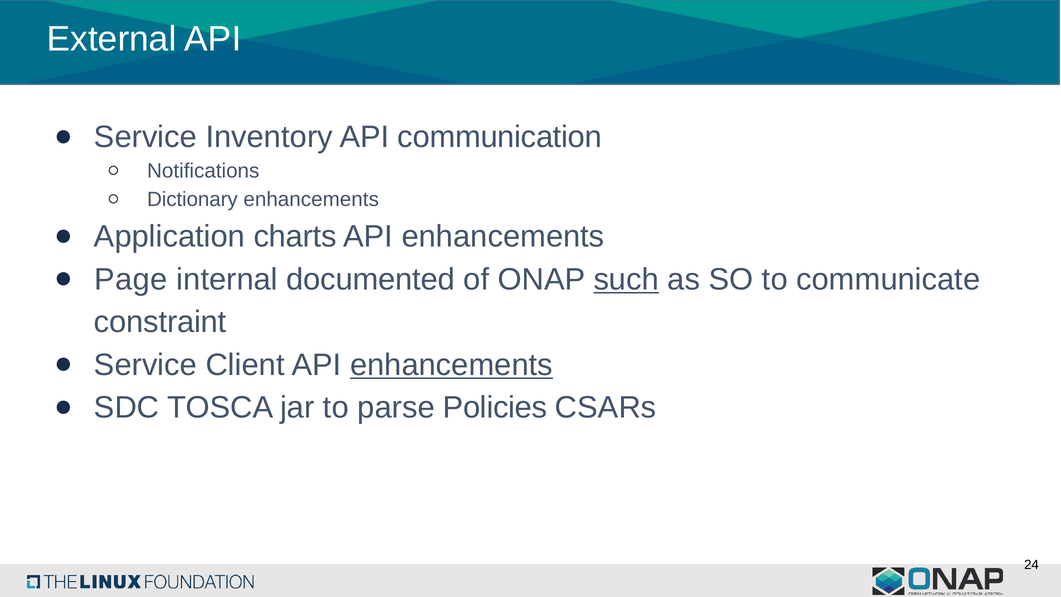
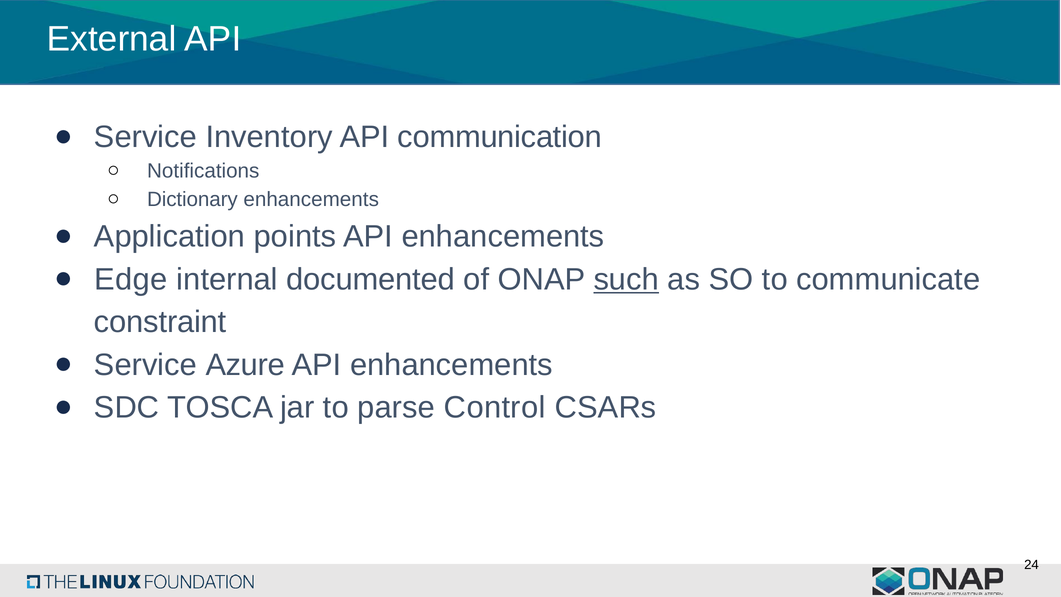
charts: charts -> points
Page: Page -> Edge
Client: Client -> Azure
enhancements at (451, 365) underline: present -> none
Policies: Policies -> Control
